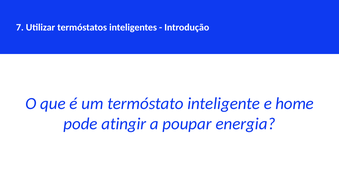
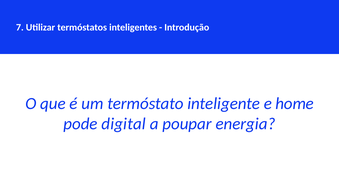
atingir: atingir -> digital
